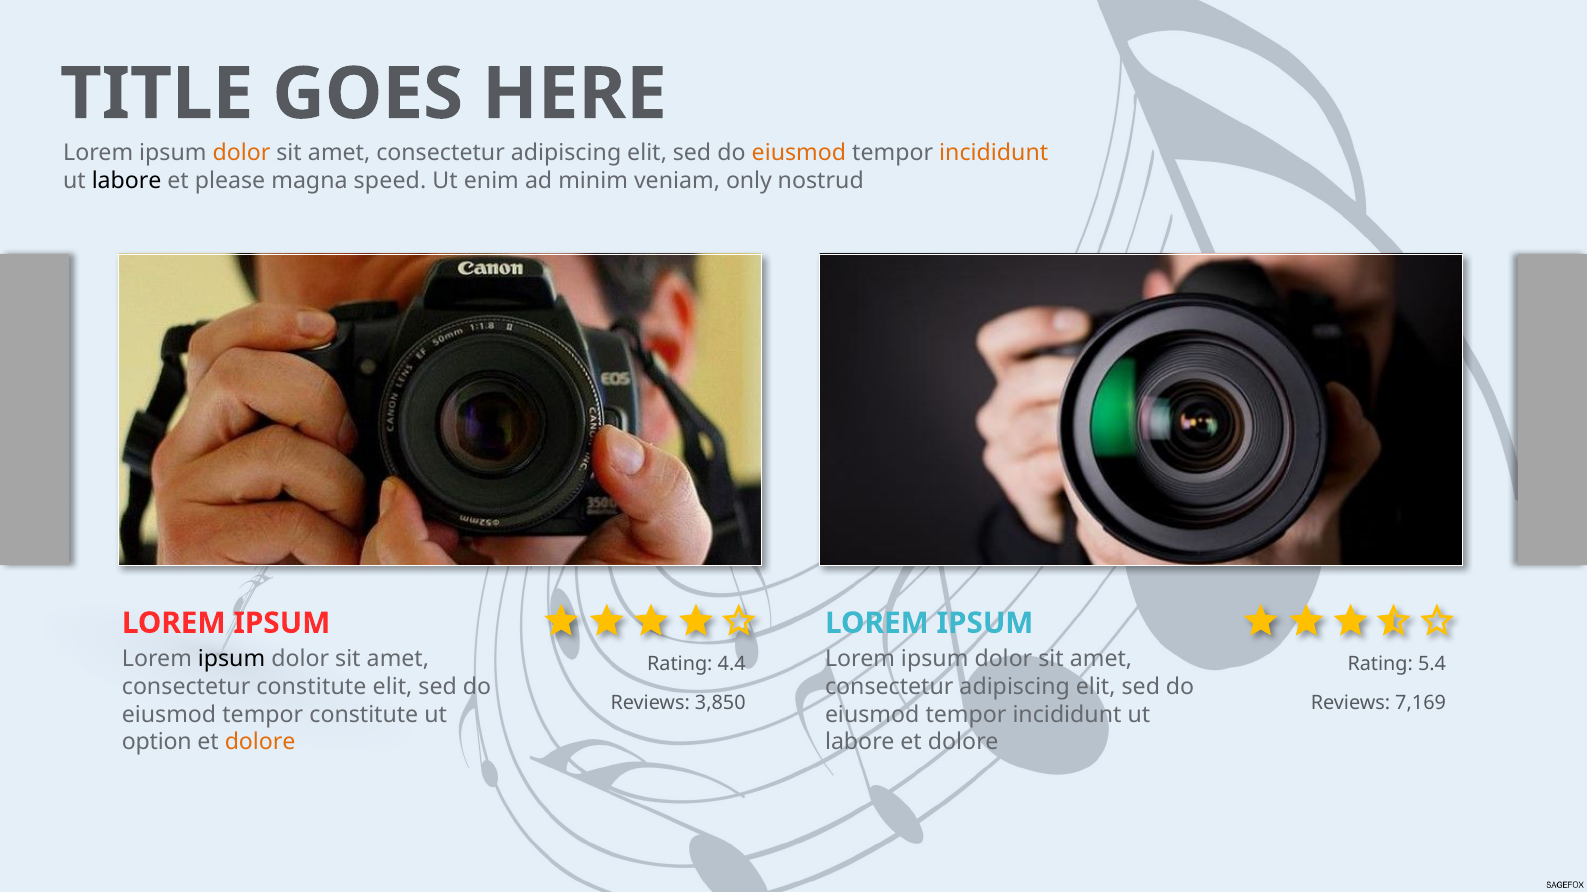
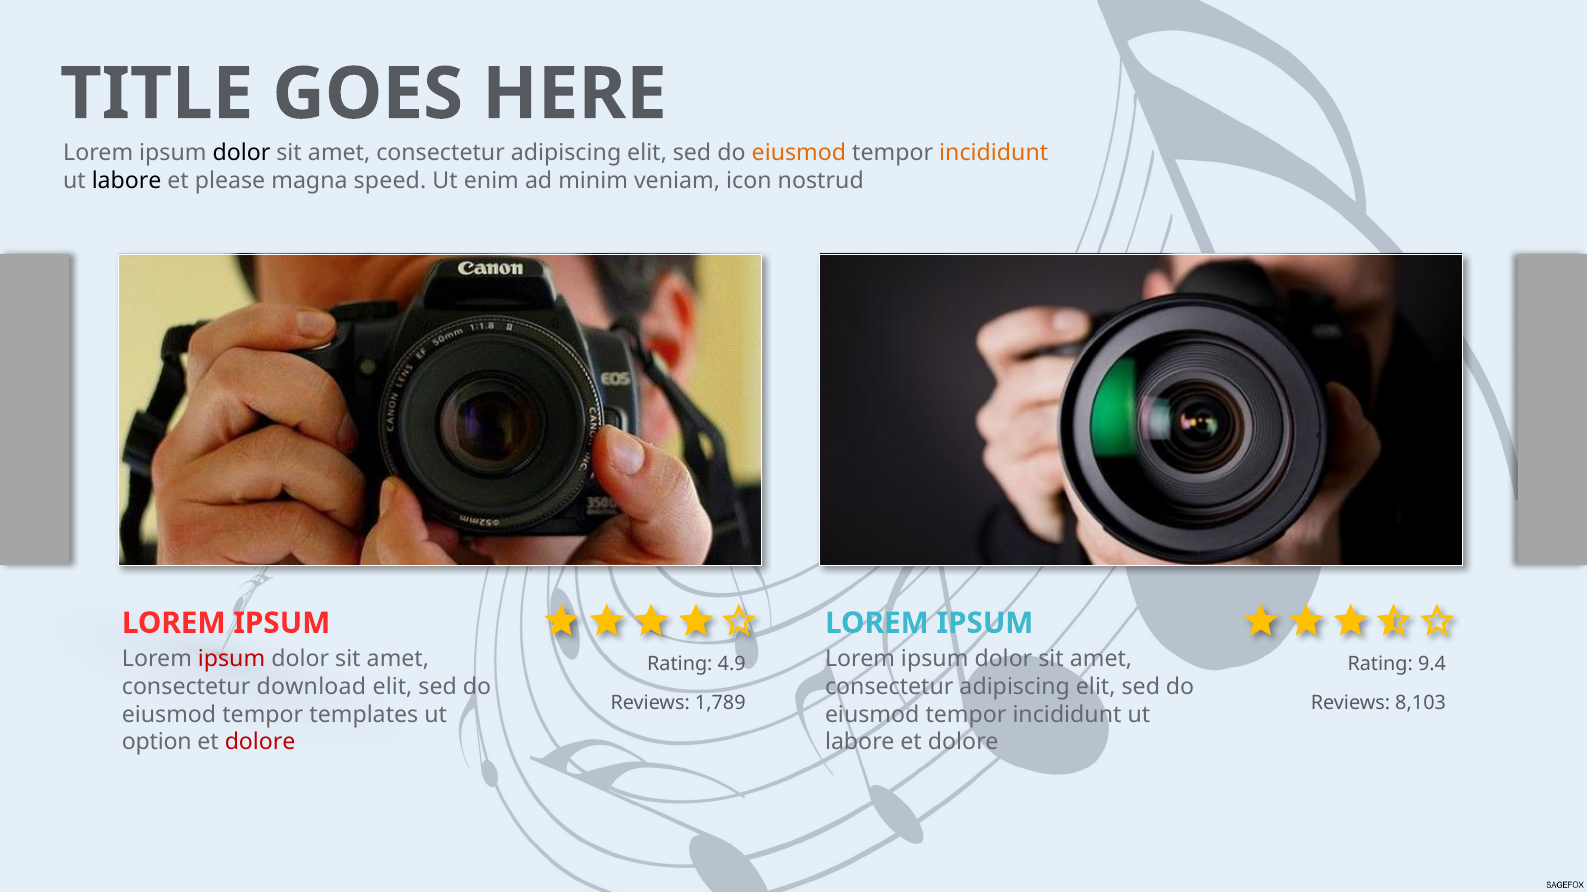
dolor at (241, 153) colour: orange -> black
only: only -> icon
ipsum at (232, 659) colour: black -> red
4.4: 4.4 -> 4.9
5.4: 5.4 -> 9.4
consectetur constitute: constitute -> download
3,850: 3,850 -> 1,789
7,169: 7,169 -> 8,103
tempor constitute: constitute -> templates
dolore at (260, 743) colour: orange -> red
